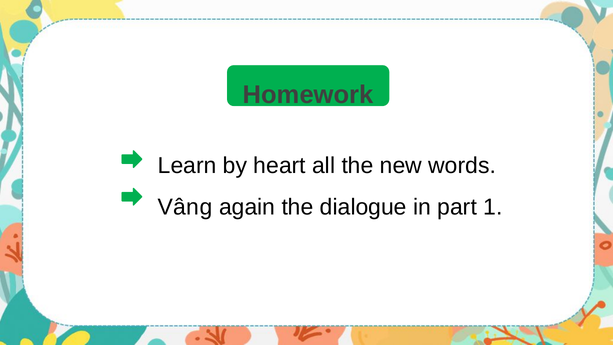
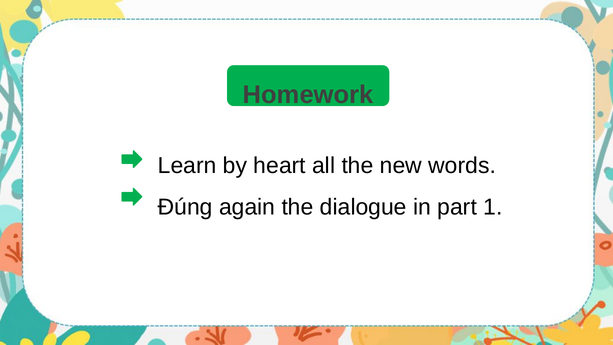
Vâng: Vâng -> Đúng
